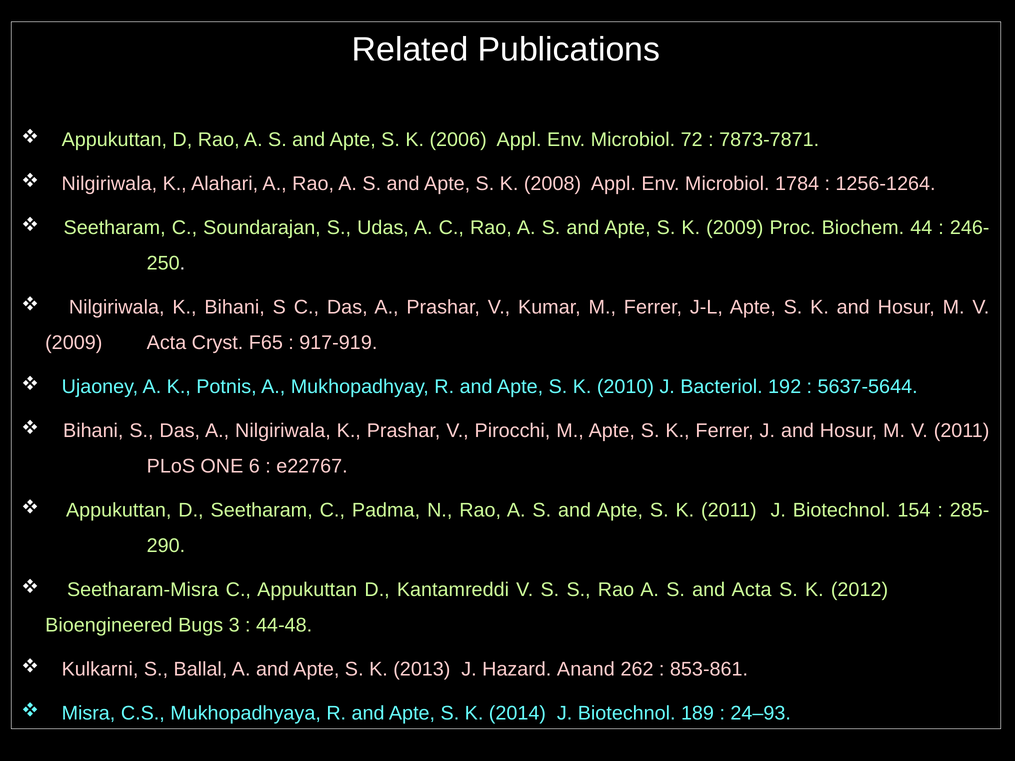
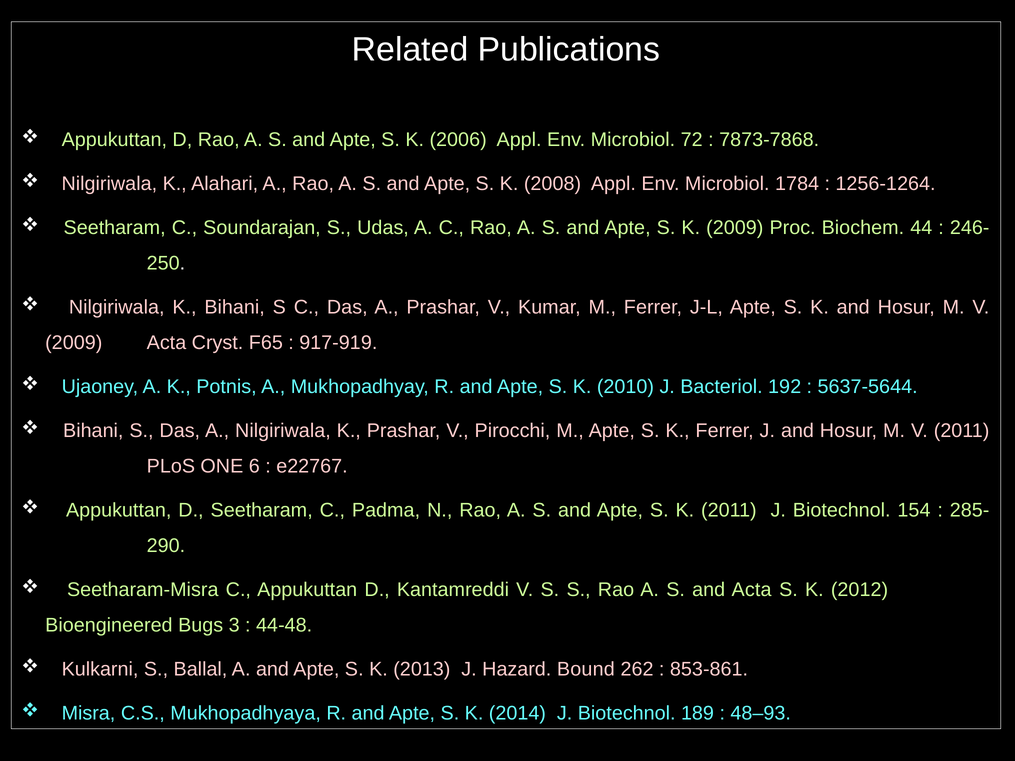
7873-7871: 7873-7871 -> 7873-7868
Anand: Anand -> Bound
24–93: 24–93 -> 48–93
